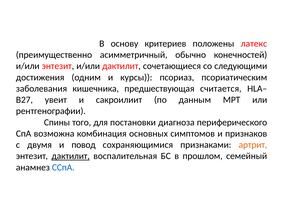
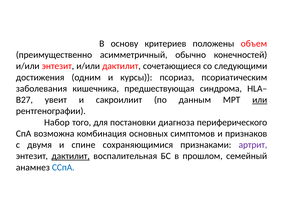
латекс: латекс -> объем
считается: считается -> синдрома
или underline: none -> present
Спины: Спины -> Набор
повод: повод -> спине
артрит colour: orange -> purple
